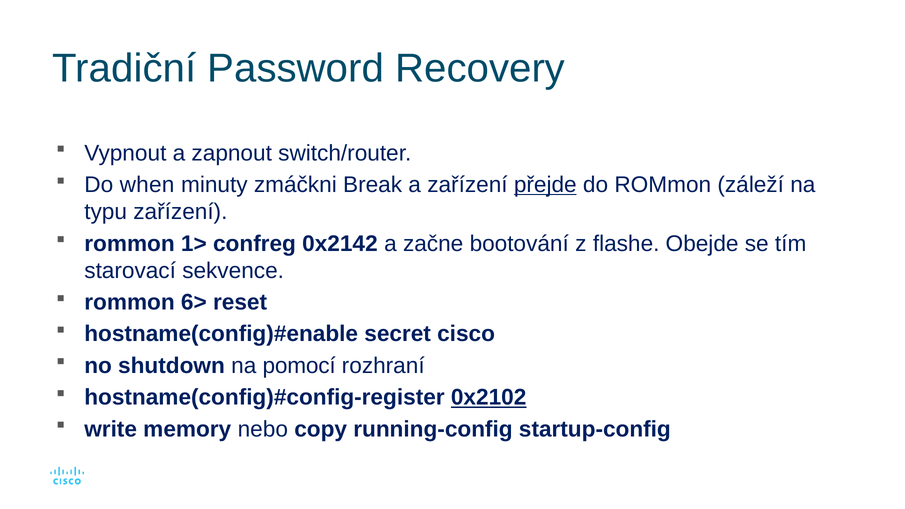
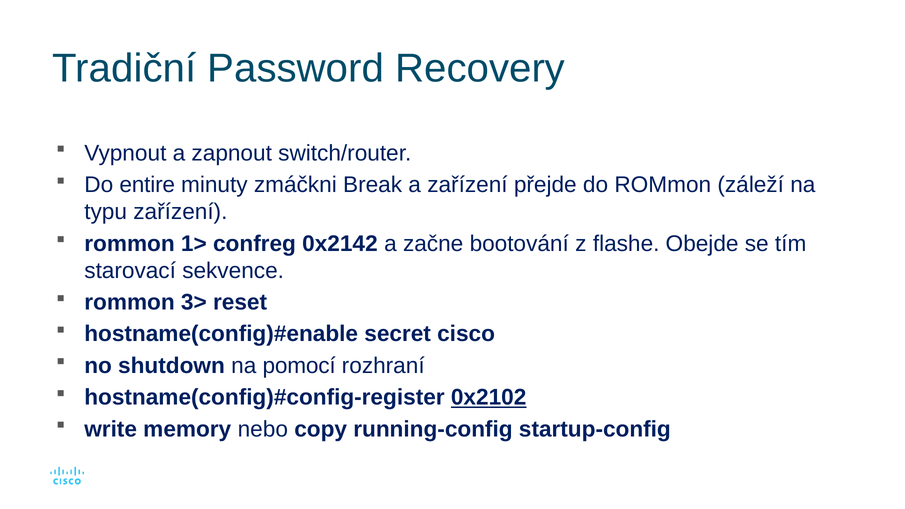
when: when -> entire
přejde underline: present -> none
6>: 6> -> 3>
